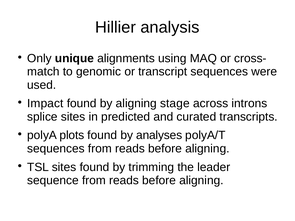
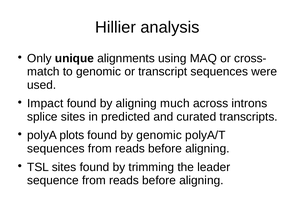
stage: stage -> much
by analyses: analyses -> genomic
